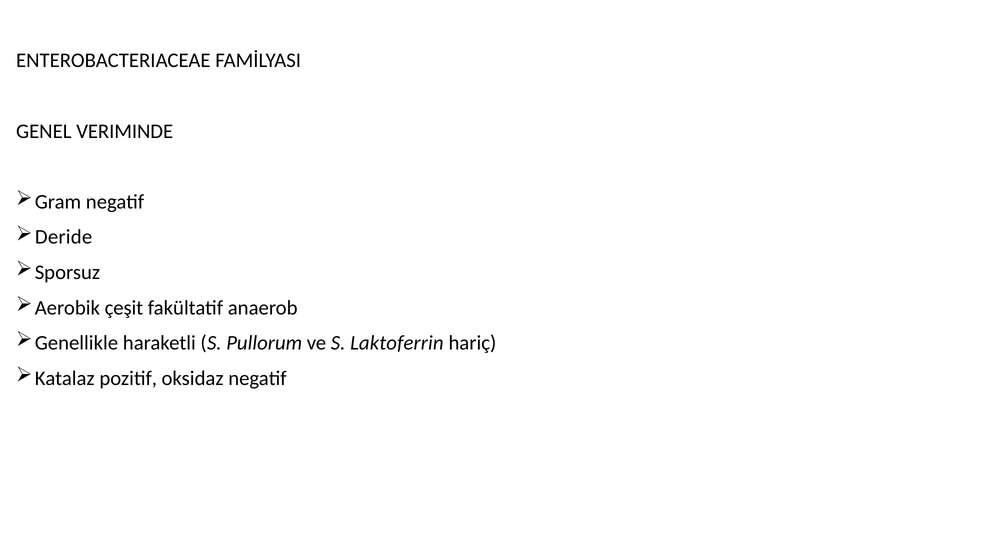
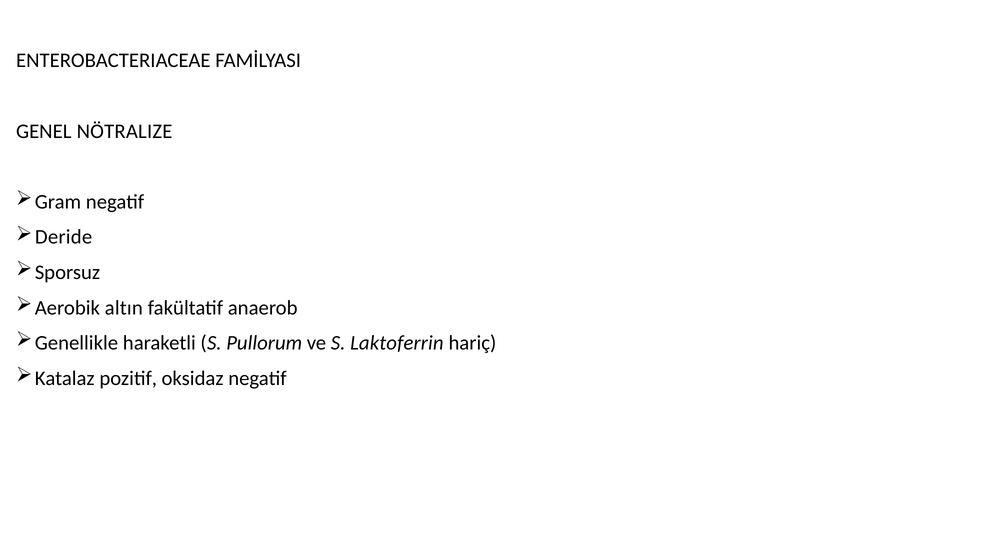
VERIMINDE: VERIMINDE -> NÖTRALIZE
çeşit: çeşit -> altın
